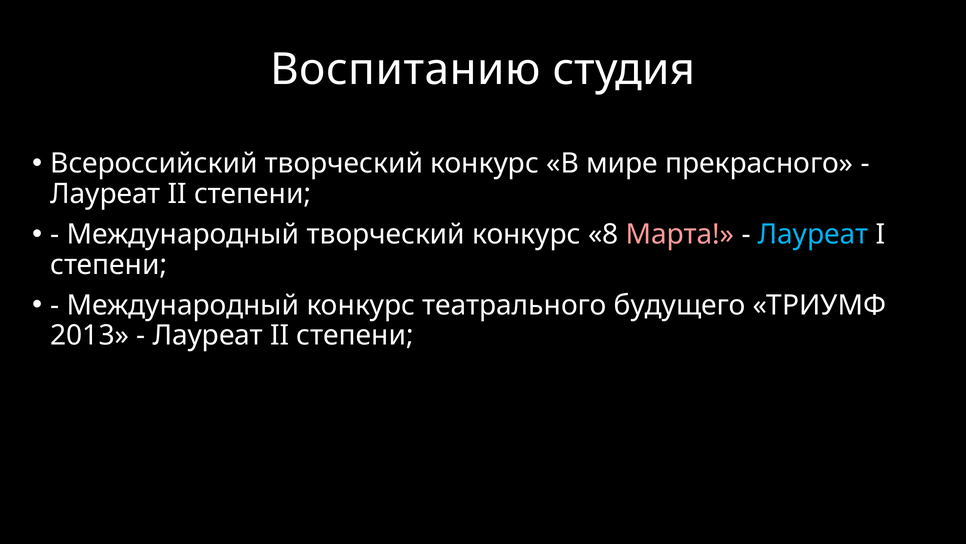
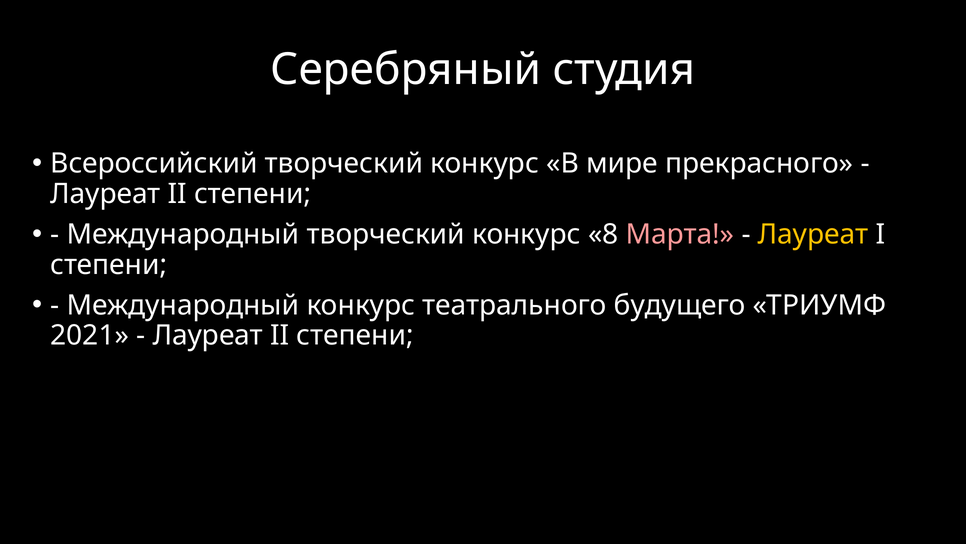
Воспитанию: Воспитанию -> Серебряный
Лауреат at (813, 234) colour: light blue -> yellow
2013: 2013 -> 2021
